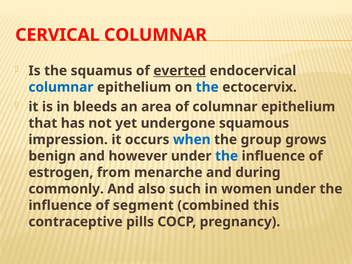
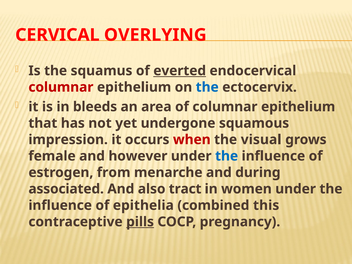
CERVICAL COLUMNAR: COLUMNAR -> OVERLYING
columnar at (61, 87) colour: blue -> red
when colour: blue -> red
group: group -> visual
benign: benign -> female
commonly: commonly -> associated
such: such -> tract
segment: segment -> epithelia
pills underline: none -> present
